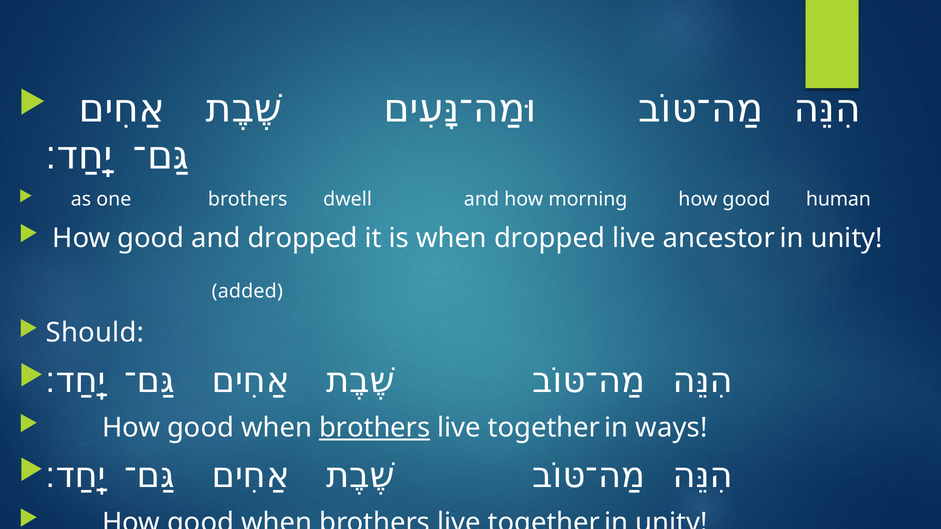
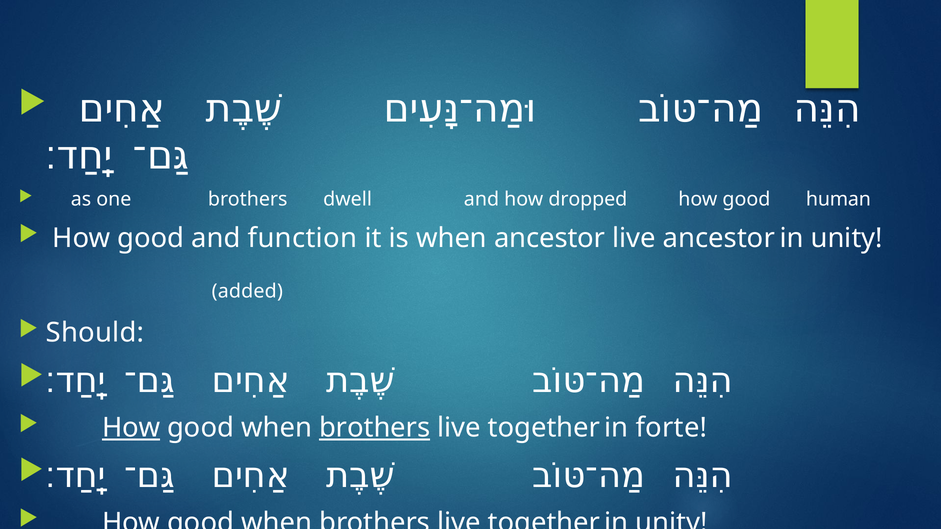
morning: morning -> dropped
and dropped: dropped -> function
when dropped: dropped -> ancestor
How at (131, 428) underline: none -> present
ways: ways -> forte
